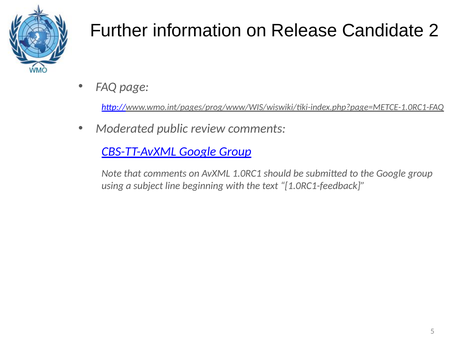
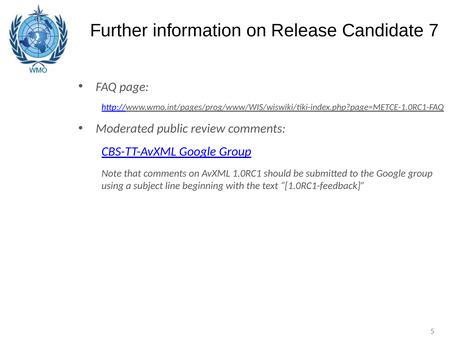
2: 2 -> 7
